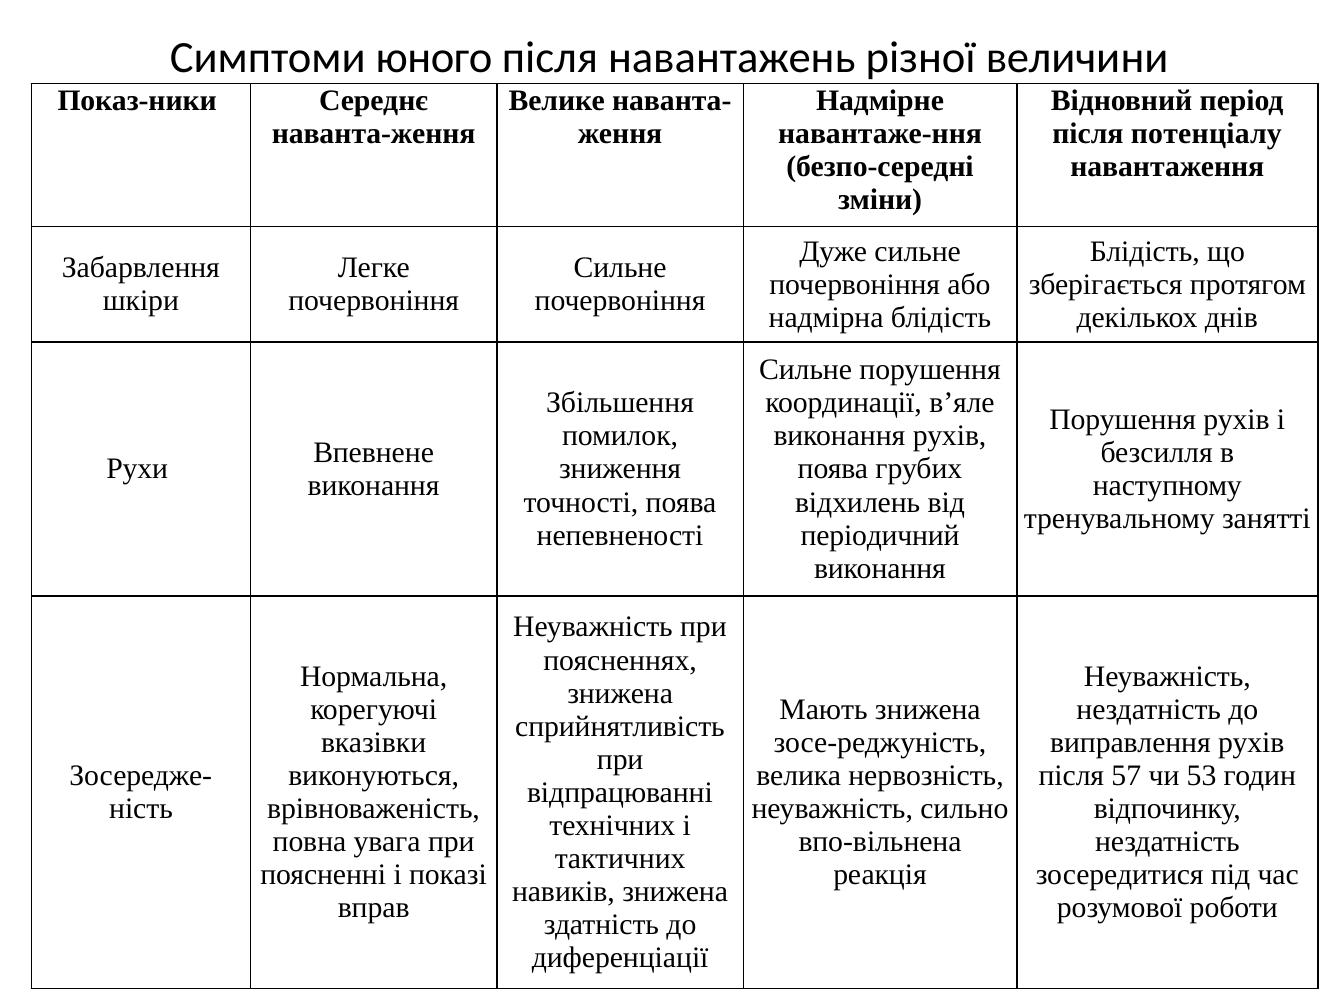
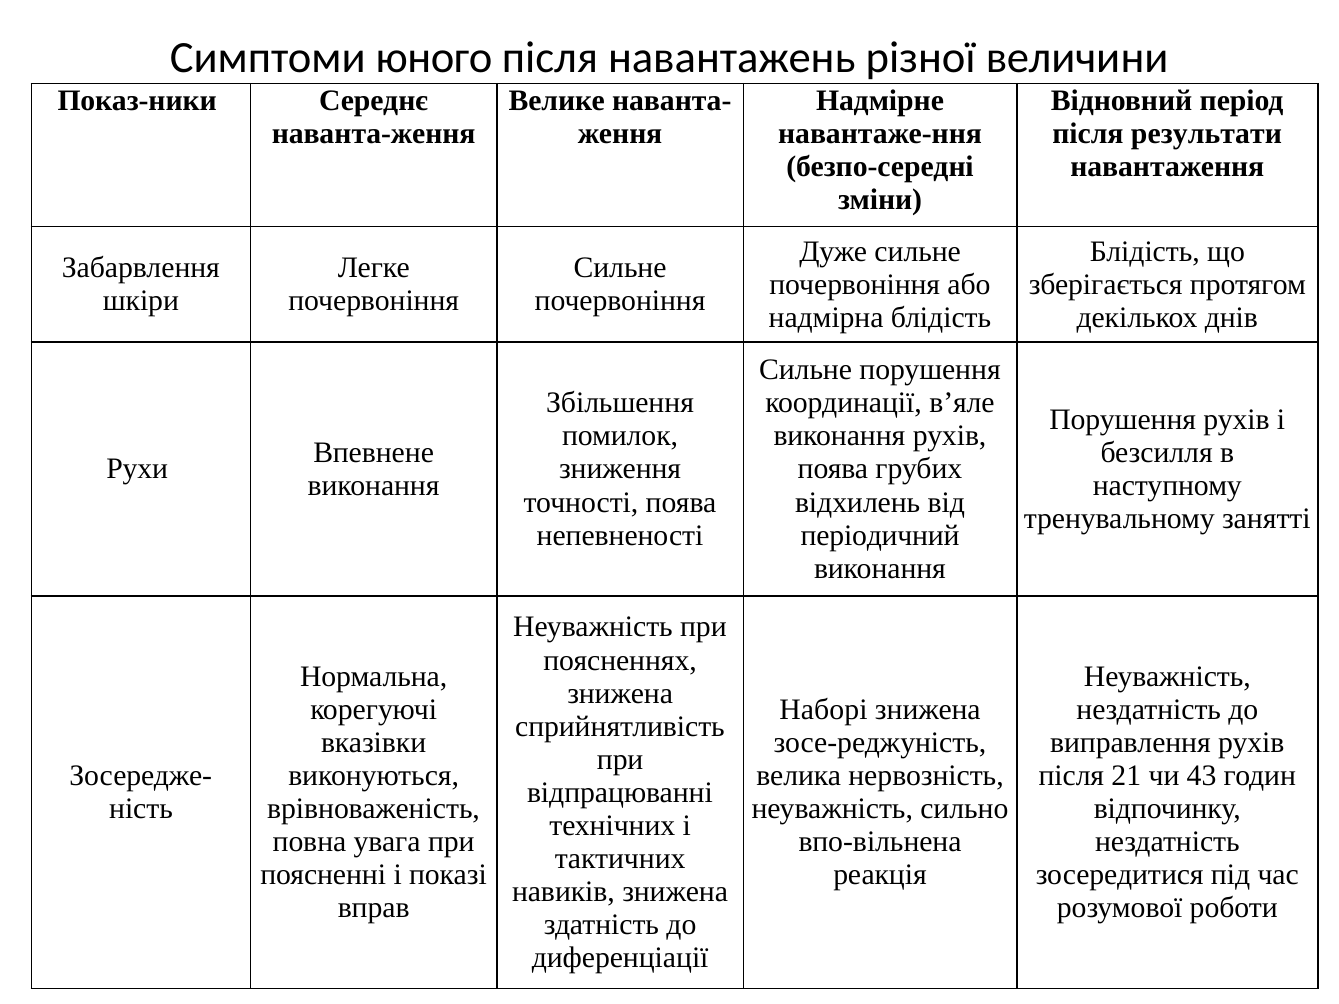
потенціалу: потенціалу -> результати
Мають: Мають -> Наборі
57: 57 -> 21
53: 53 -> 43
